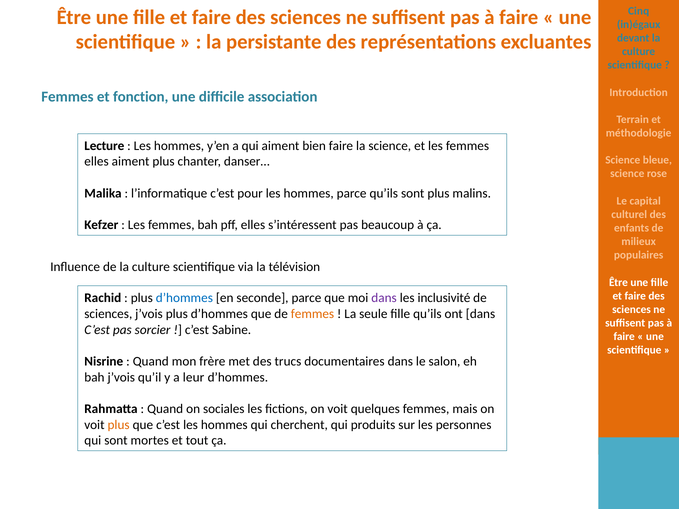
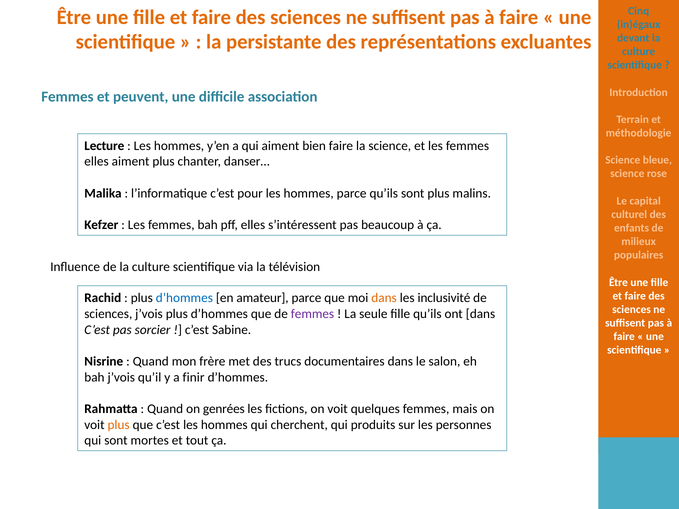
fonction: fonction -> peuvent
seconde: seconde -> amateur
dans at (384, 298) colour: purple -> orange
femmes at (312, 314) colour: orange -> purple
leur: leur -> finir
sociales: sociales -> genrées
